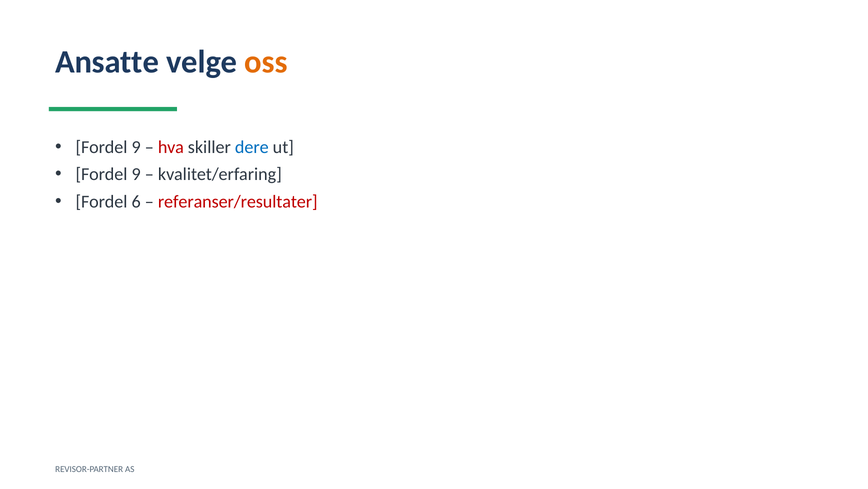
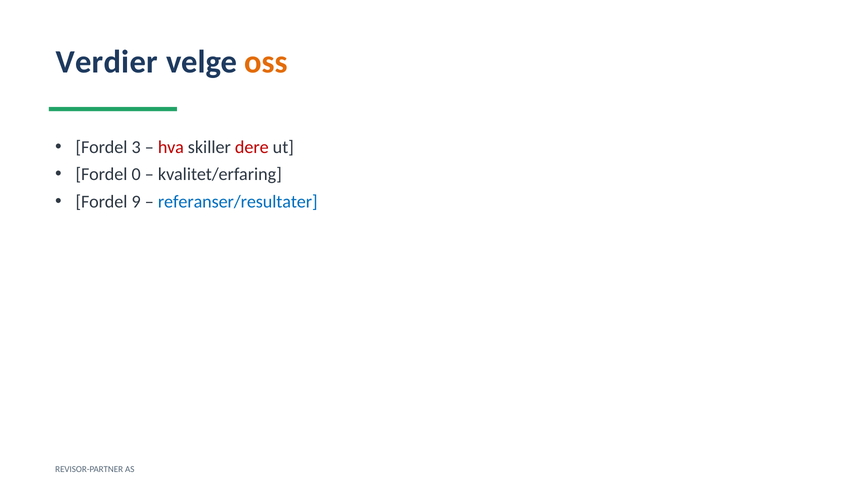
Ansatte: Ansatte -> Verdier
9 at (136, 147): 9 -> 3
dere colour: blue -> red
9 at (136, 174): 9 -> 0
6: 6 -> 9
referanser/resultater colour: red -> blue
